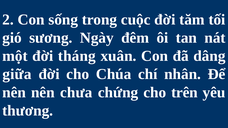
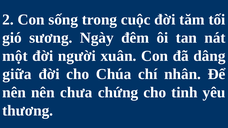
tháng: tháng -> người
trên: trên -> tinh
